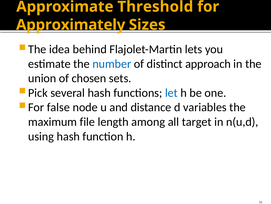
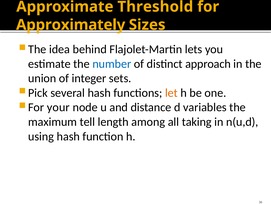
chosen: chosen -> integer
let colour: blue -> orange
false: false -> your
file: file -> tell
target: target -> taking
